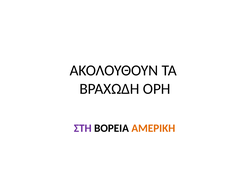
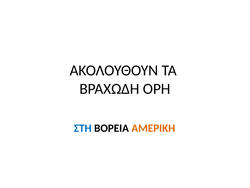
ΣΤΗ colour: purple -> blue
